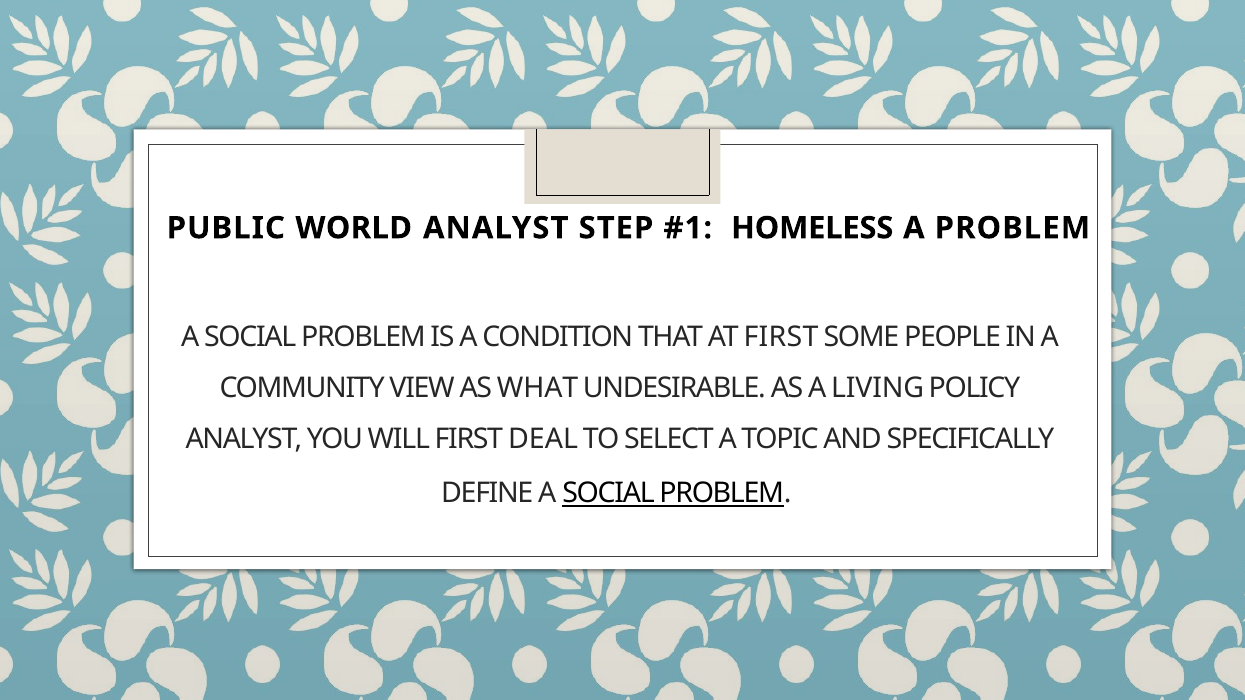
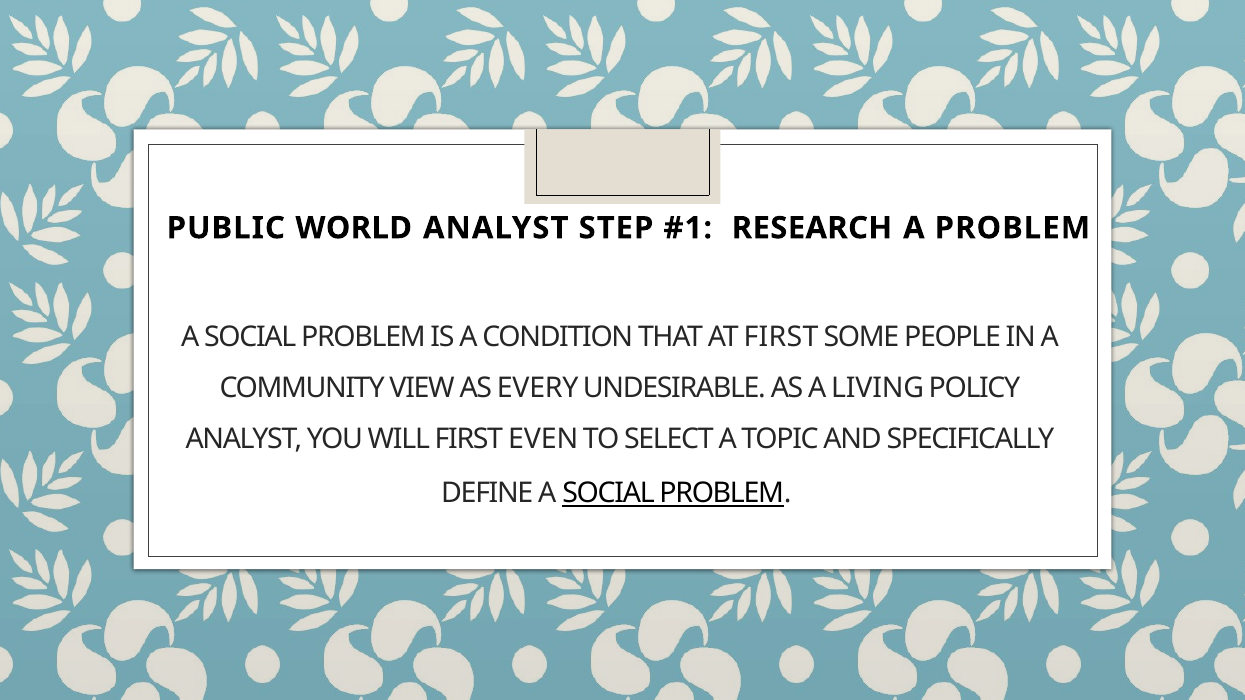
HOMELESS: HOMELESS -> RESEARCH
WHAT: WHAT -> EVERY
DEAL: DEAL -> EVEN
